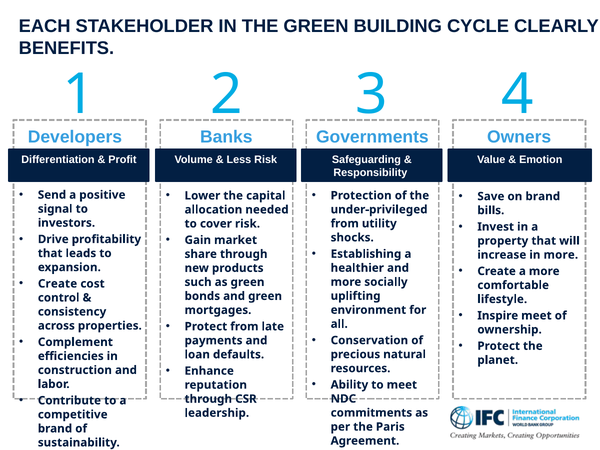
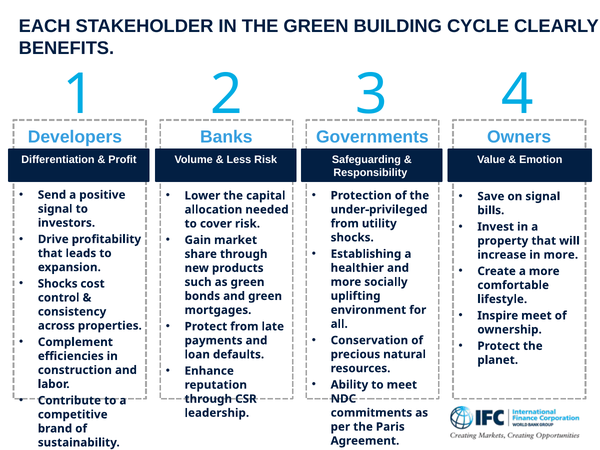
on brand: brand -> signal
Create at (58, 284): Create -> Shocks
